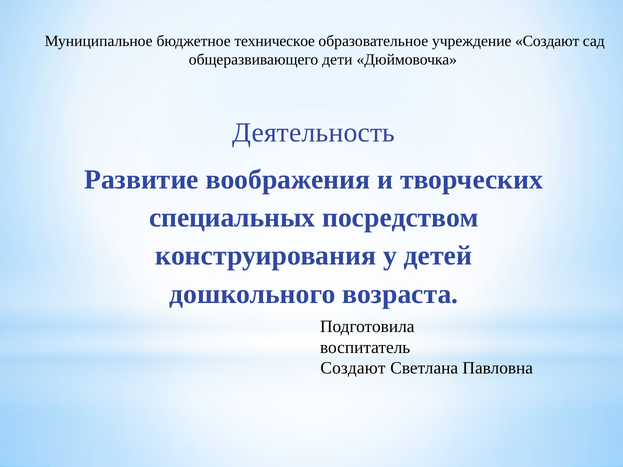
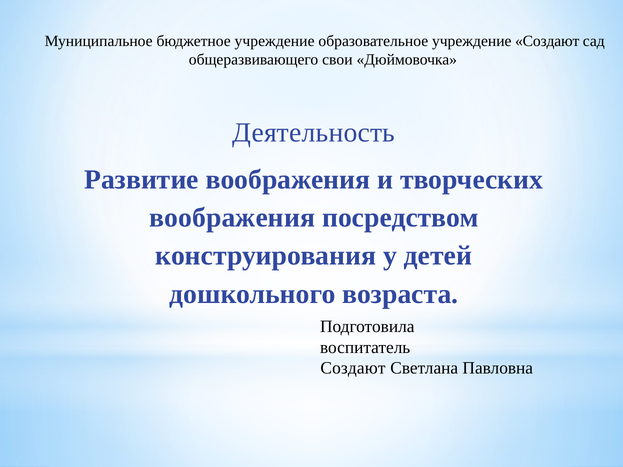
бюджетное техническое: техническое -> учреждение
дети: дети -> свои
специальных at (232, 218): специальных -> воображения
